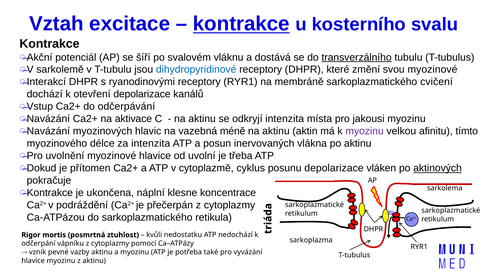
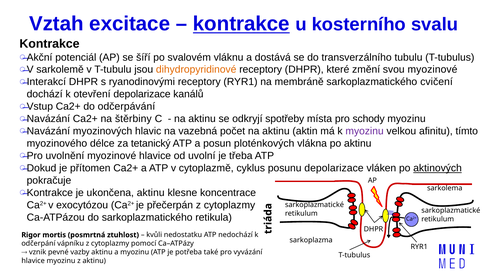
transverzálního underline: present -> none
dihydropyridinové colour: blue -> orange
aktivace: aktivace -> štěrbiny
odkryjí intenzita: intenzita -> spotřeby
jakousi: jakousi -> schody
méně: méně -> počet
za intenzita: intenzita -> tetanický
inervovaných: inervovaných -> ploténkových
ukončena náplní: náplní -> aktinu
podráždění: podráždění -> exocytózou
